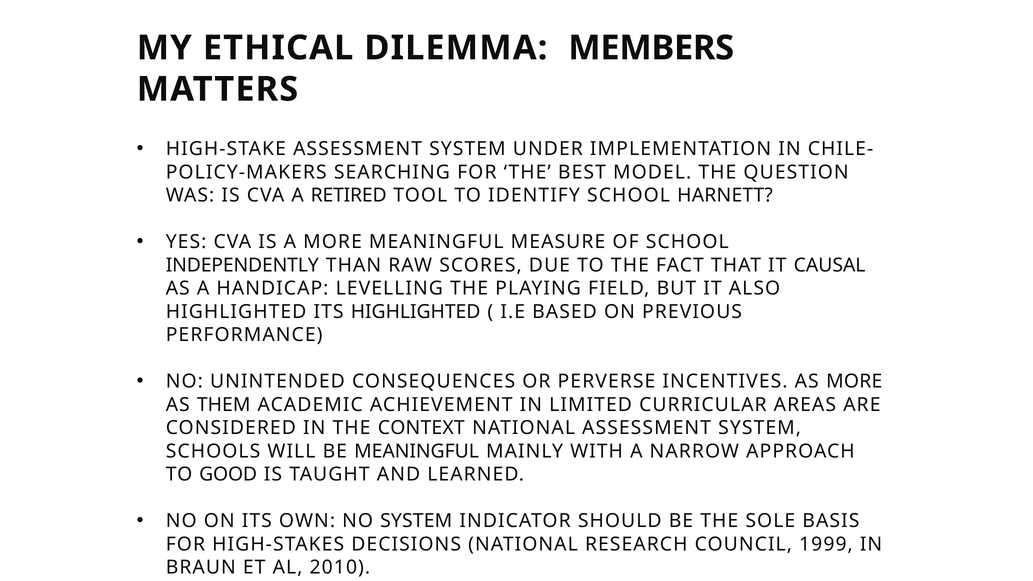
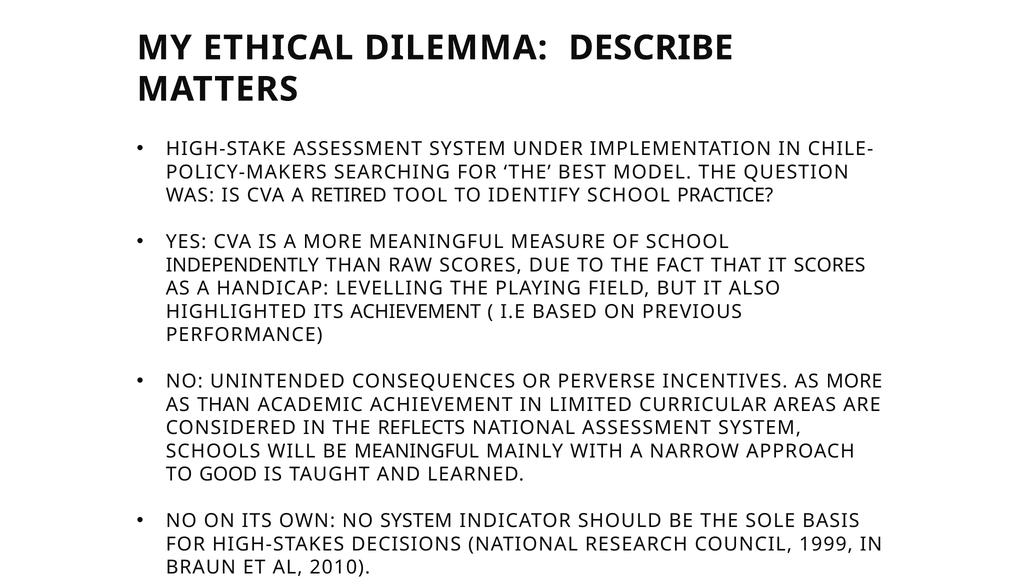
MEMBERS: MEMBERS -> DESCRIBE
HARNETT: HARNETT -> PRACTICE
IT CAUSAL: CAUSAL -> SCORES
ITS HIGHLIGHTED: HIGHLIGHTED -> ACHIEVEMENT
AS THEM: THEM -> THAN
CONTEXT: CONTEXT -> REFLECTS
